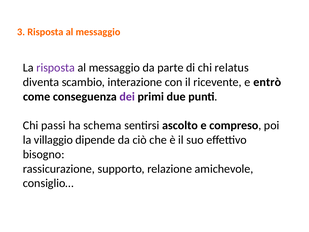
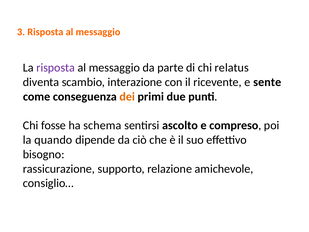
entrò: entrò -> sente
dei colour: purple -> orange
passi: passi -> fosse
villaggio: villaggio -> quando
